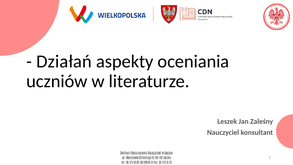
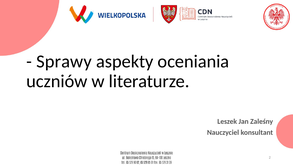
Działań: Działań -> Sprawy
